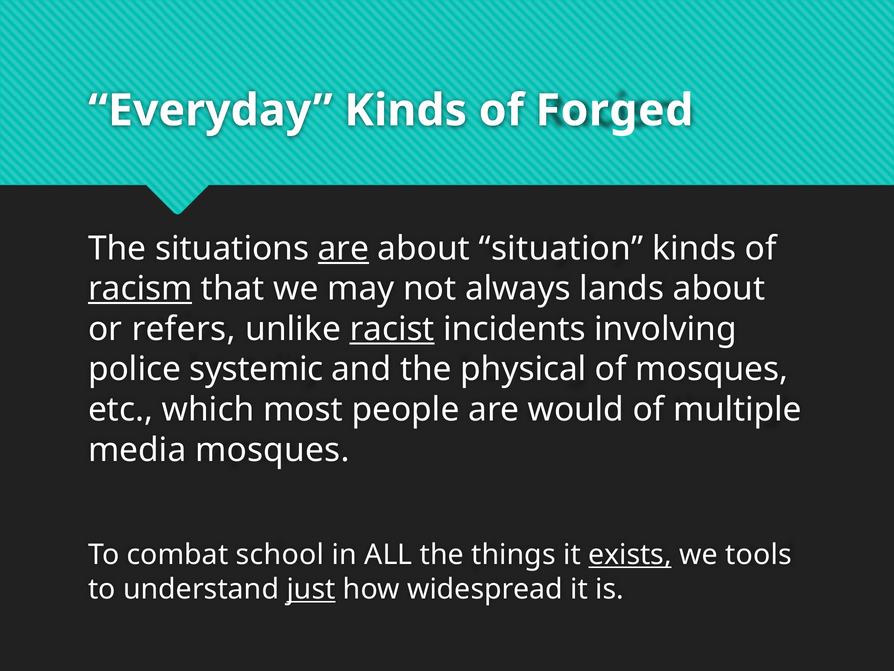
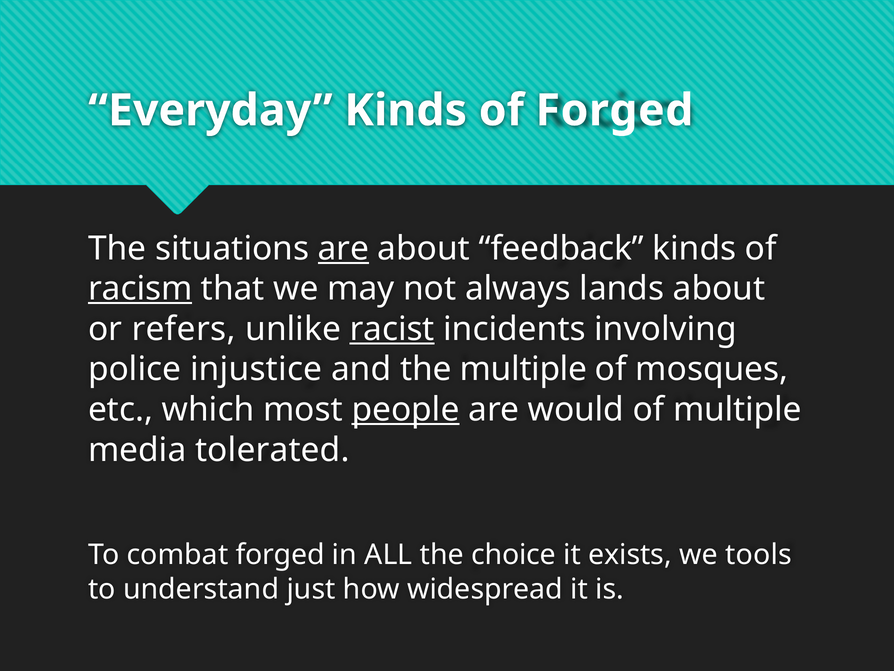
situation: situation -> feedback
systemic: systemic -> injustice
the physical: physical -> multiple
people underline: none -> present
media mosques: mosques -> tolerated
combat school: school -> forged
things: things -> choice
exists underline: present -> none
just underline: present -> none
